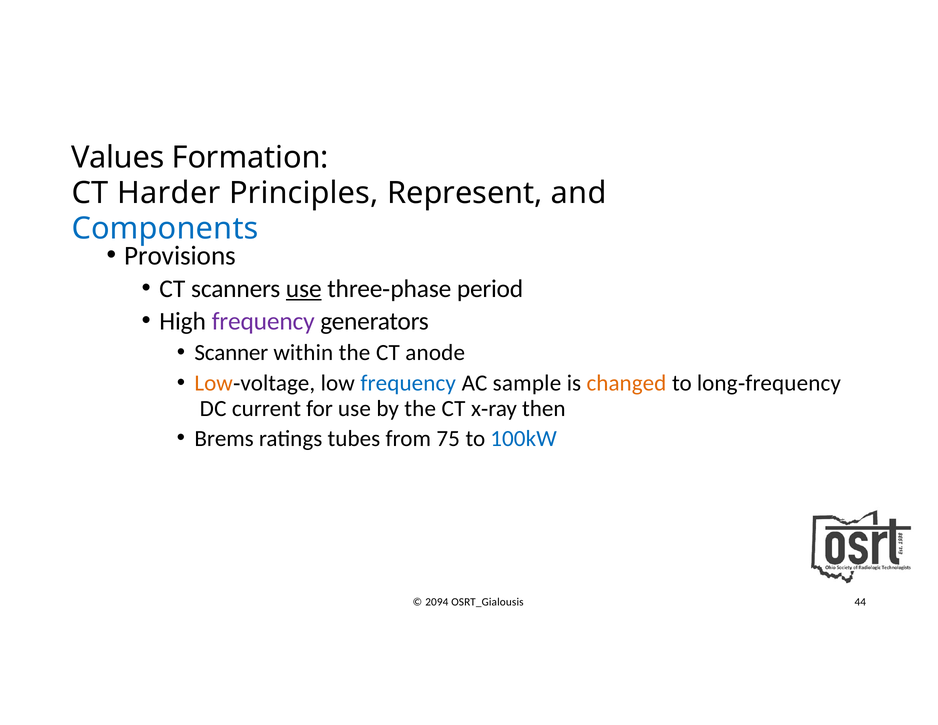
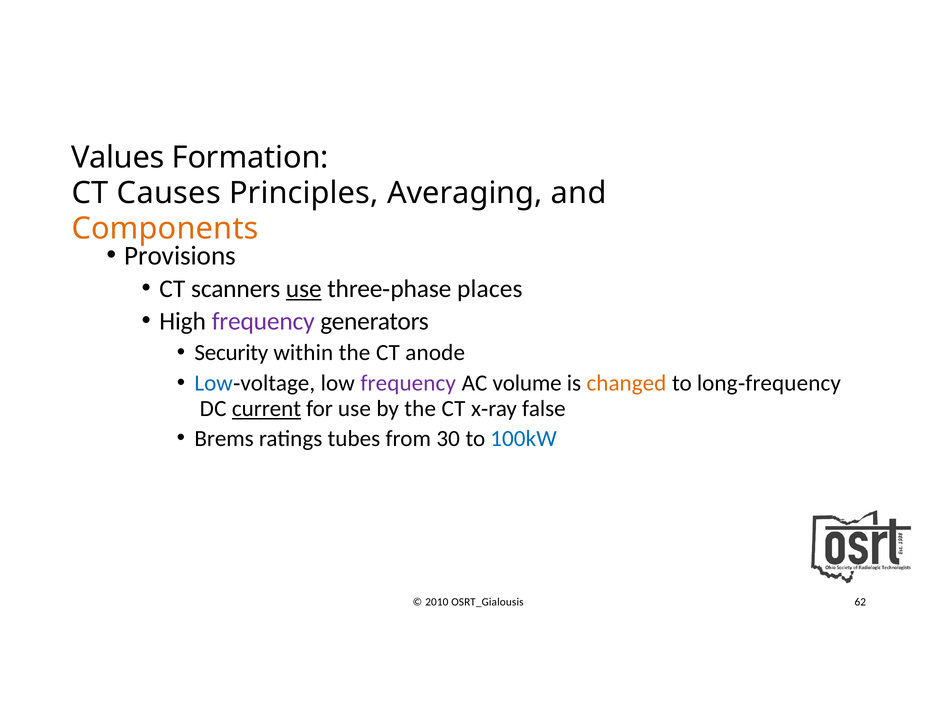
Harder: Harder -> Causes
Represent: Represent -> Averaging
Components colour: blue -> orange
period: period -> places
Scanner: Scanner -> Security
Low at (214, 383) colour: orange -> blue
frequency at (408, 383) colour: blue -> purple
sample: sample -> volume
current underline: none -> present
then: then -> false
75: 75 -> 30
2094: 2094 -> 2010
44: 44 -> 62
